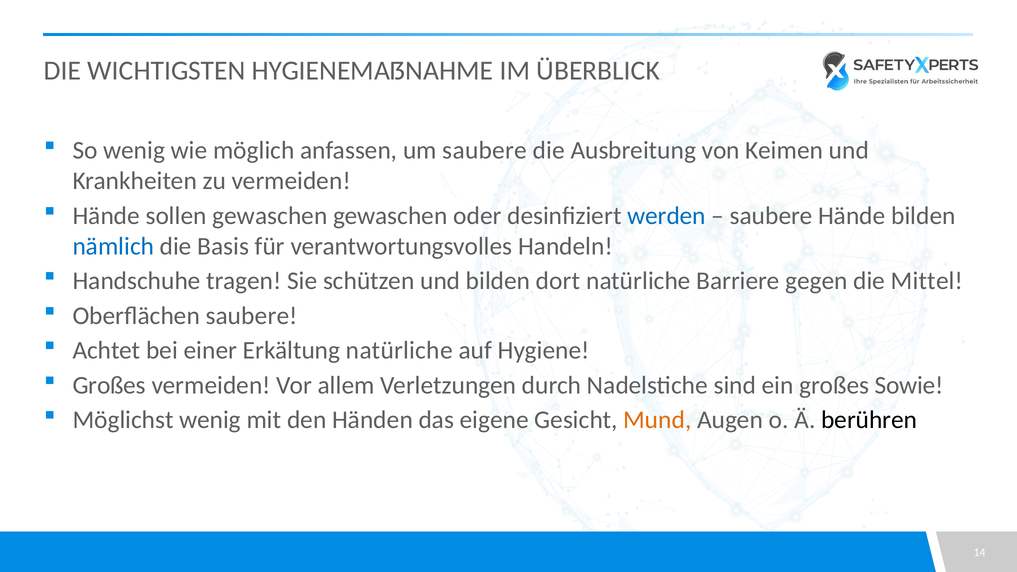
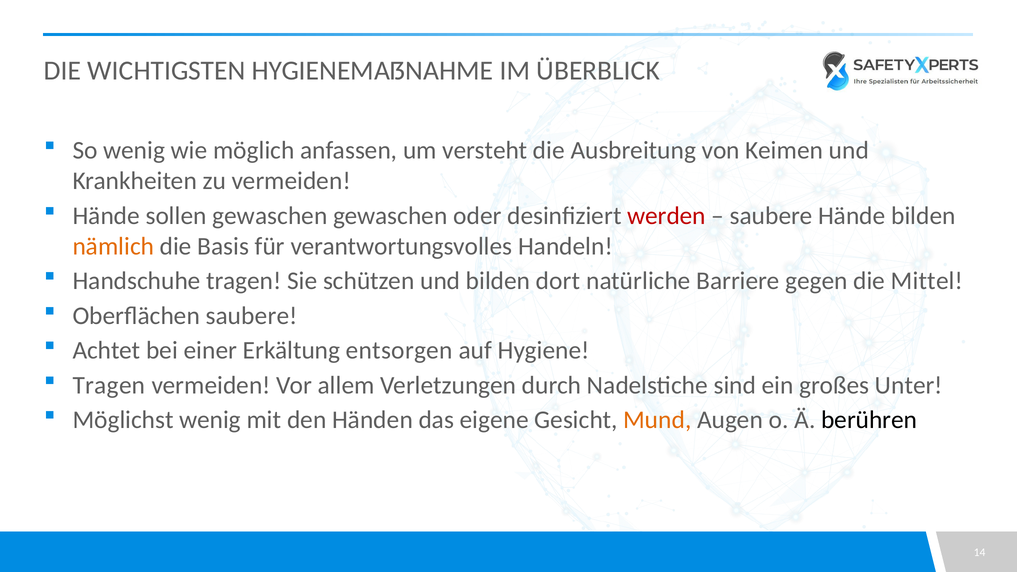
um saubere: saubere -> versteht
werden colour: blue -> red
nämlich colour: blue -> orange
Erkältung natürliche: natürliche -> entsorgen
Großes at (109, 385): Großes -> Tragen
Sowie: Sowie -> Unter
